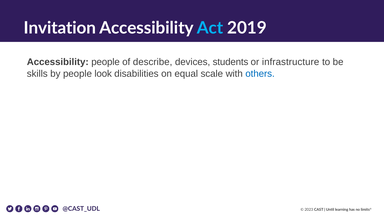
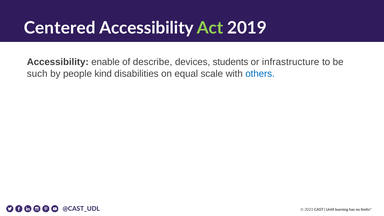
Invitation: Invitation -> Centered
Act colour: light blue -> light green
Accessibility people: people -> enable
skills: skills -> such
look: look -> kind
